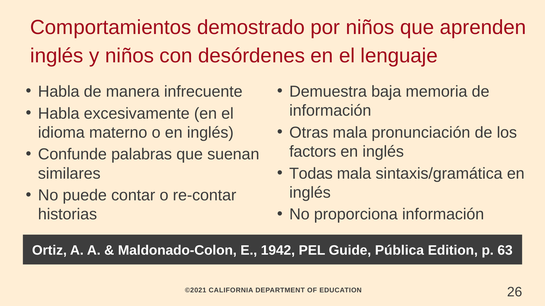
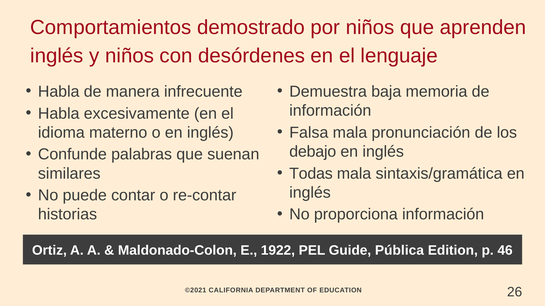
Otras: Otras -> Falsa
factors: factors -> debajo
1942: 1942 -> 1922
63: 63 -> 46
